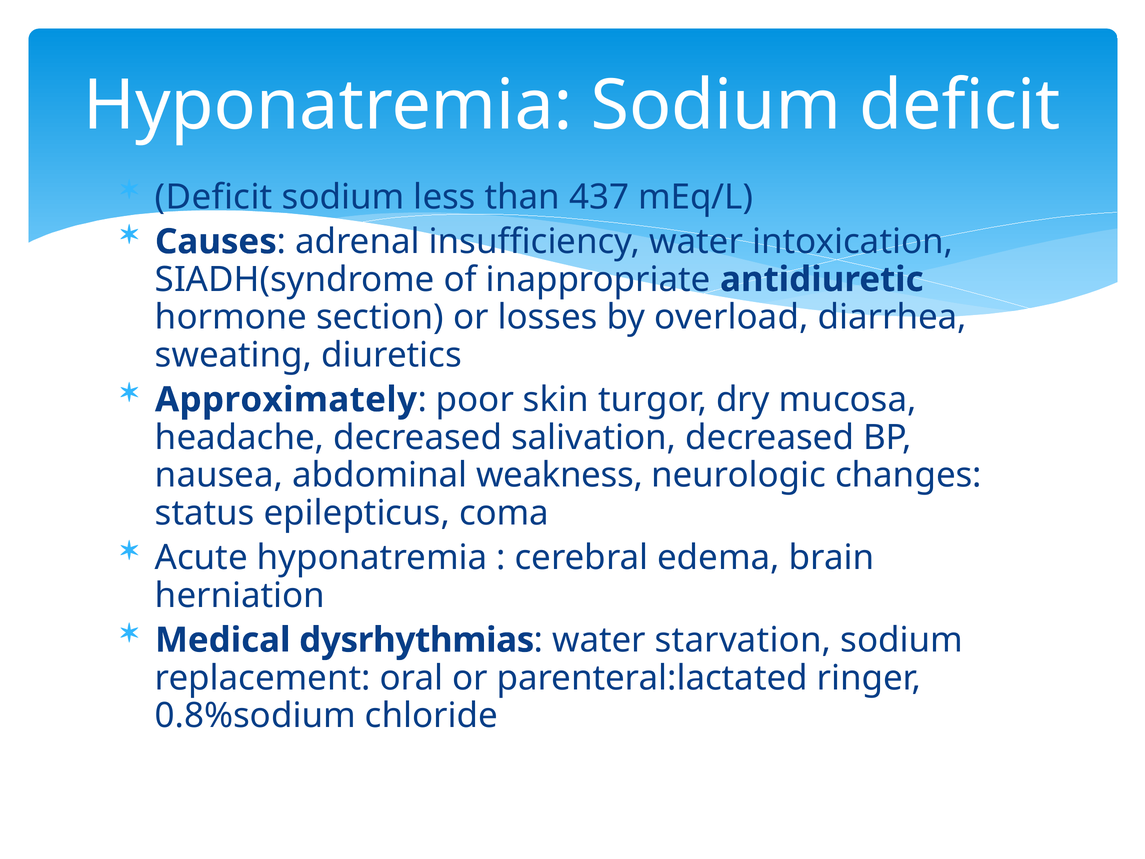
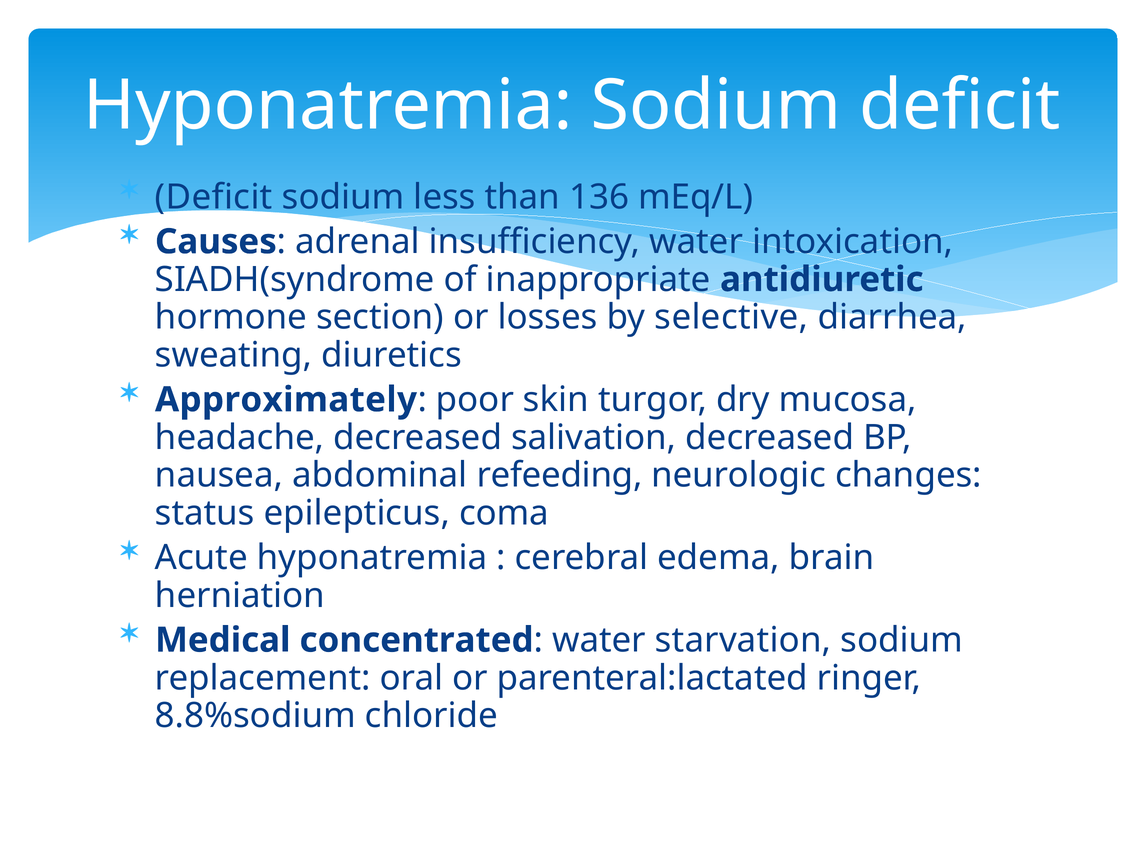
437: 437 -> 136
overload: overload -> selective
weakness: weakness -> refeeding
dysrhythmias: dysrhythmias -> concentrated
0.8%sodium: 0.8%sodium -> 8.8%sodium
